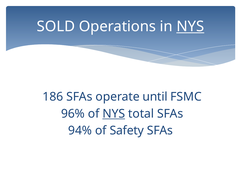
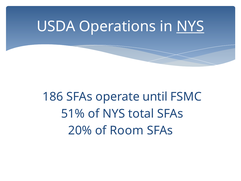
SOLD: SOLD -> USDA
96%: 96% -> 51%
NYS at (114, 114) underline: present -> none
94%: 94% -> 20%
Safety: Safety -> Room
